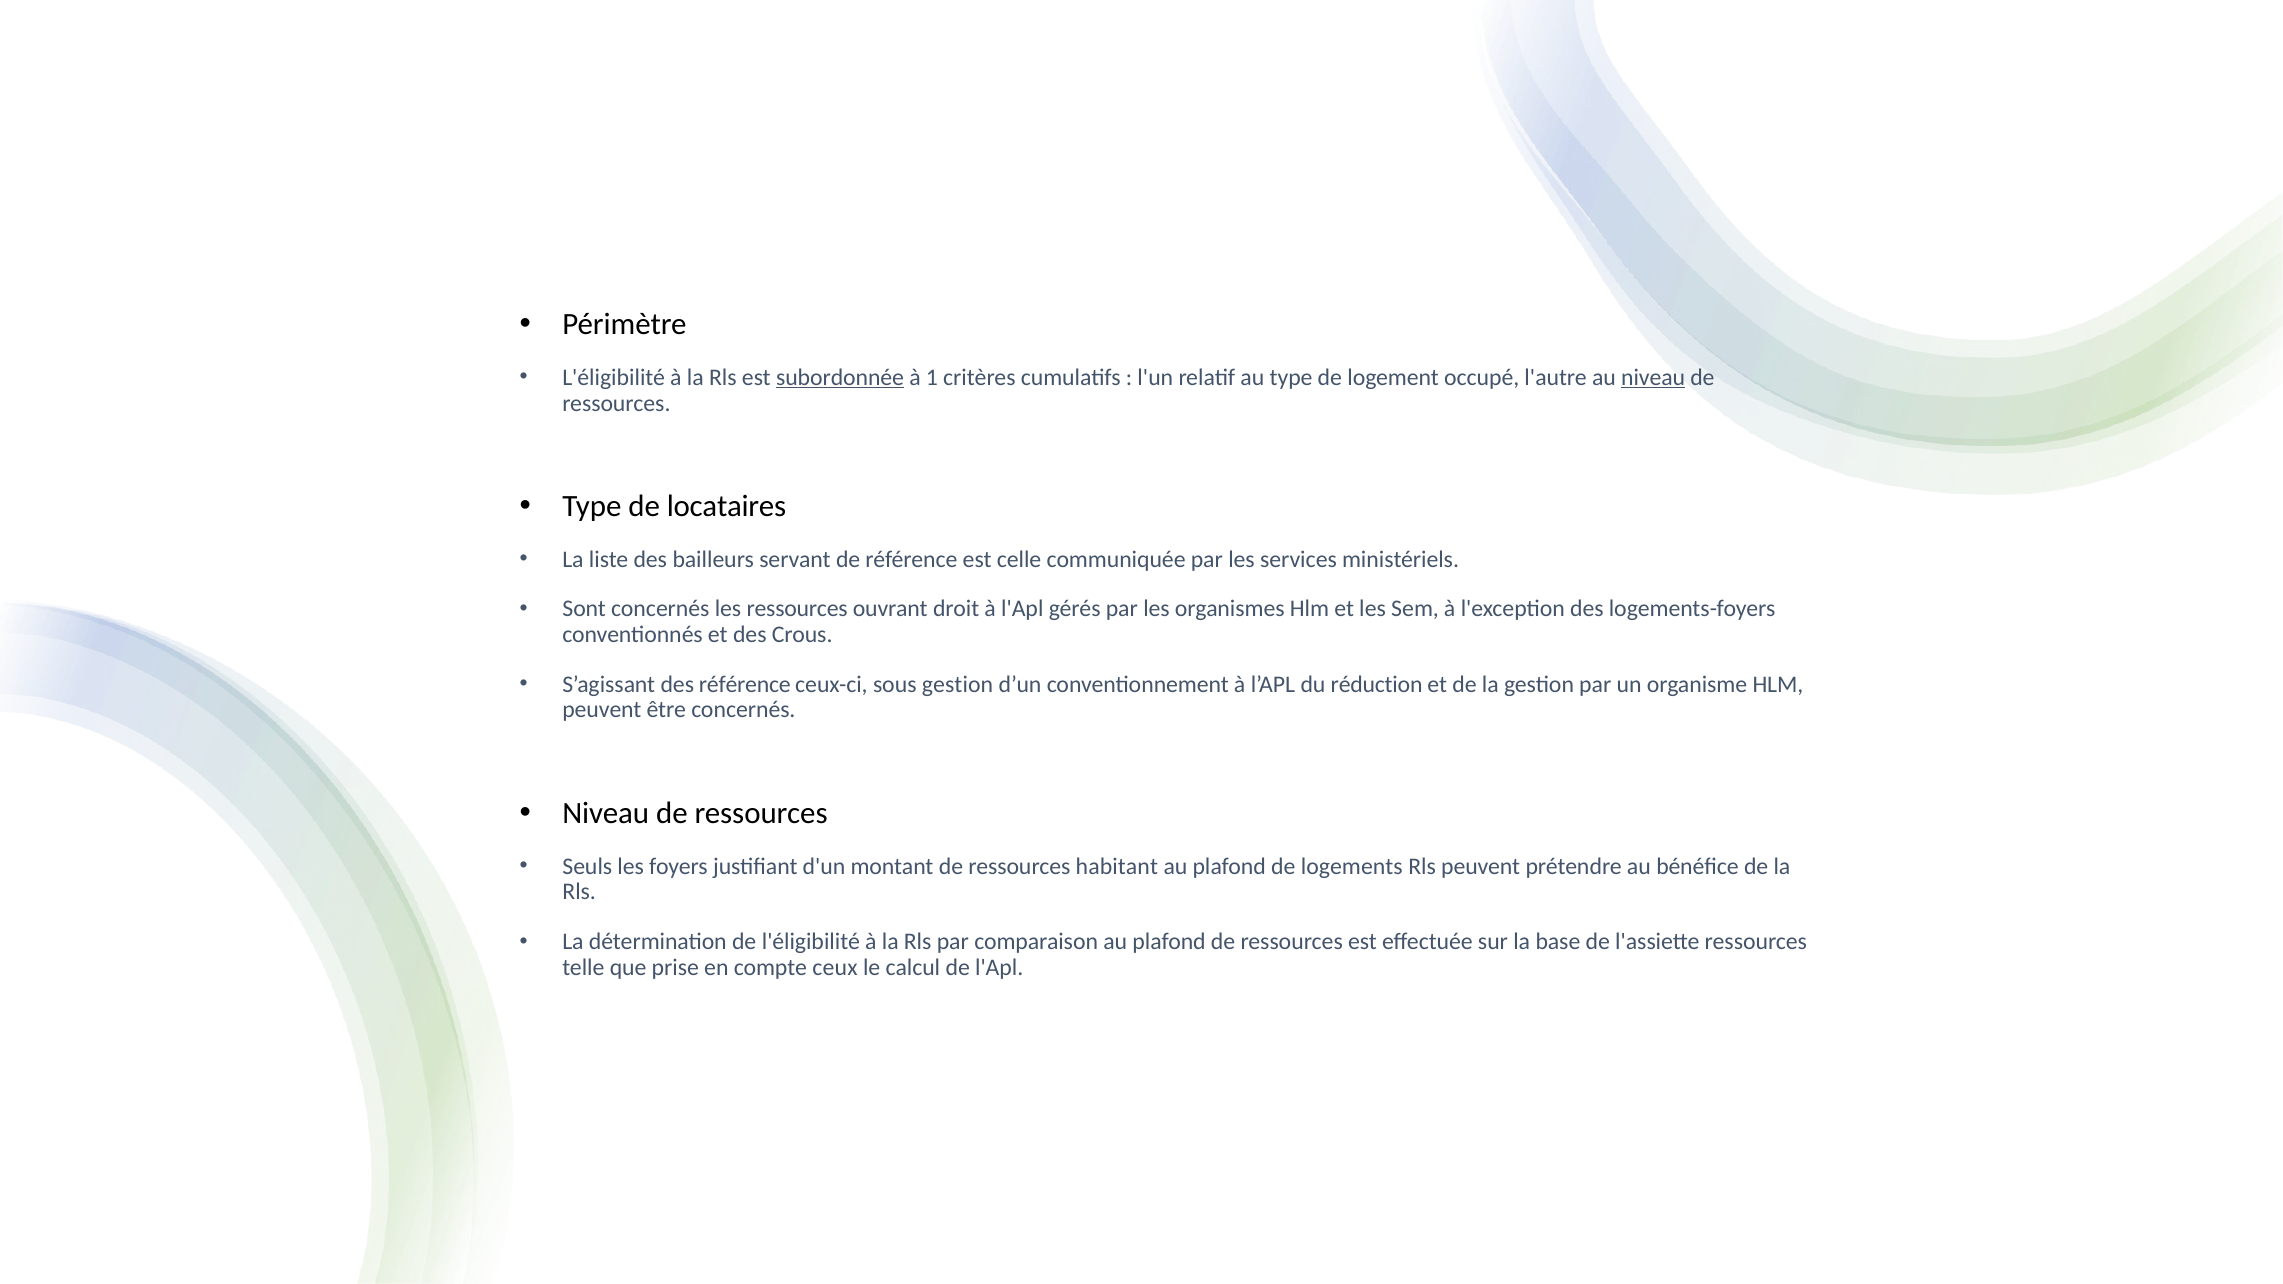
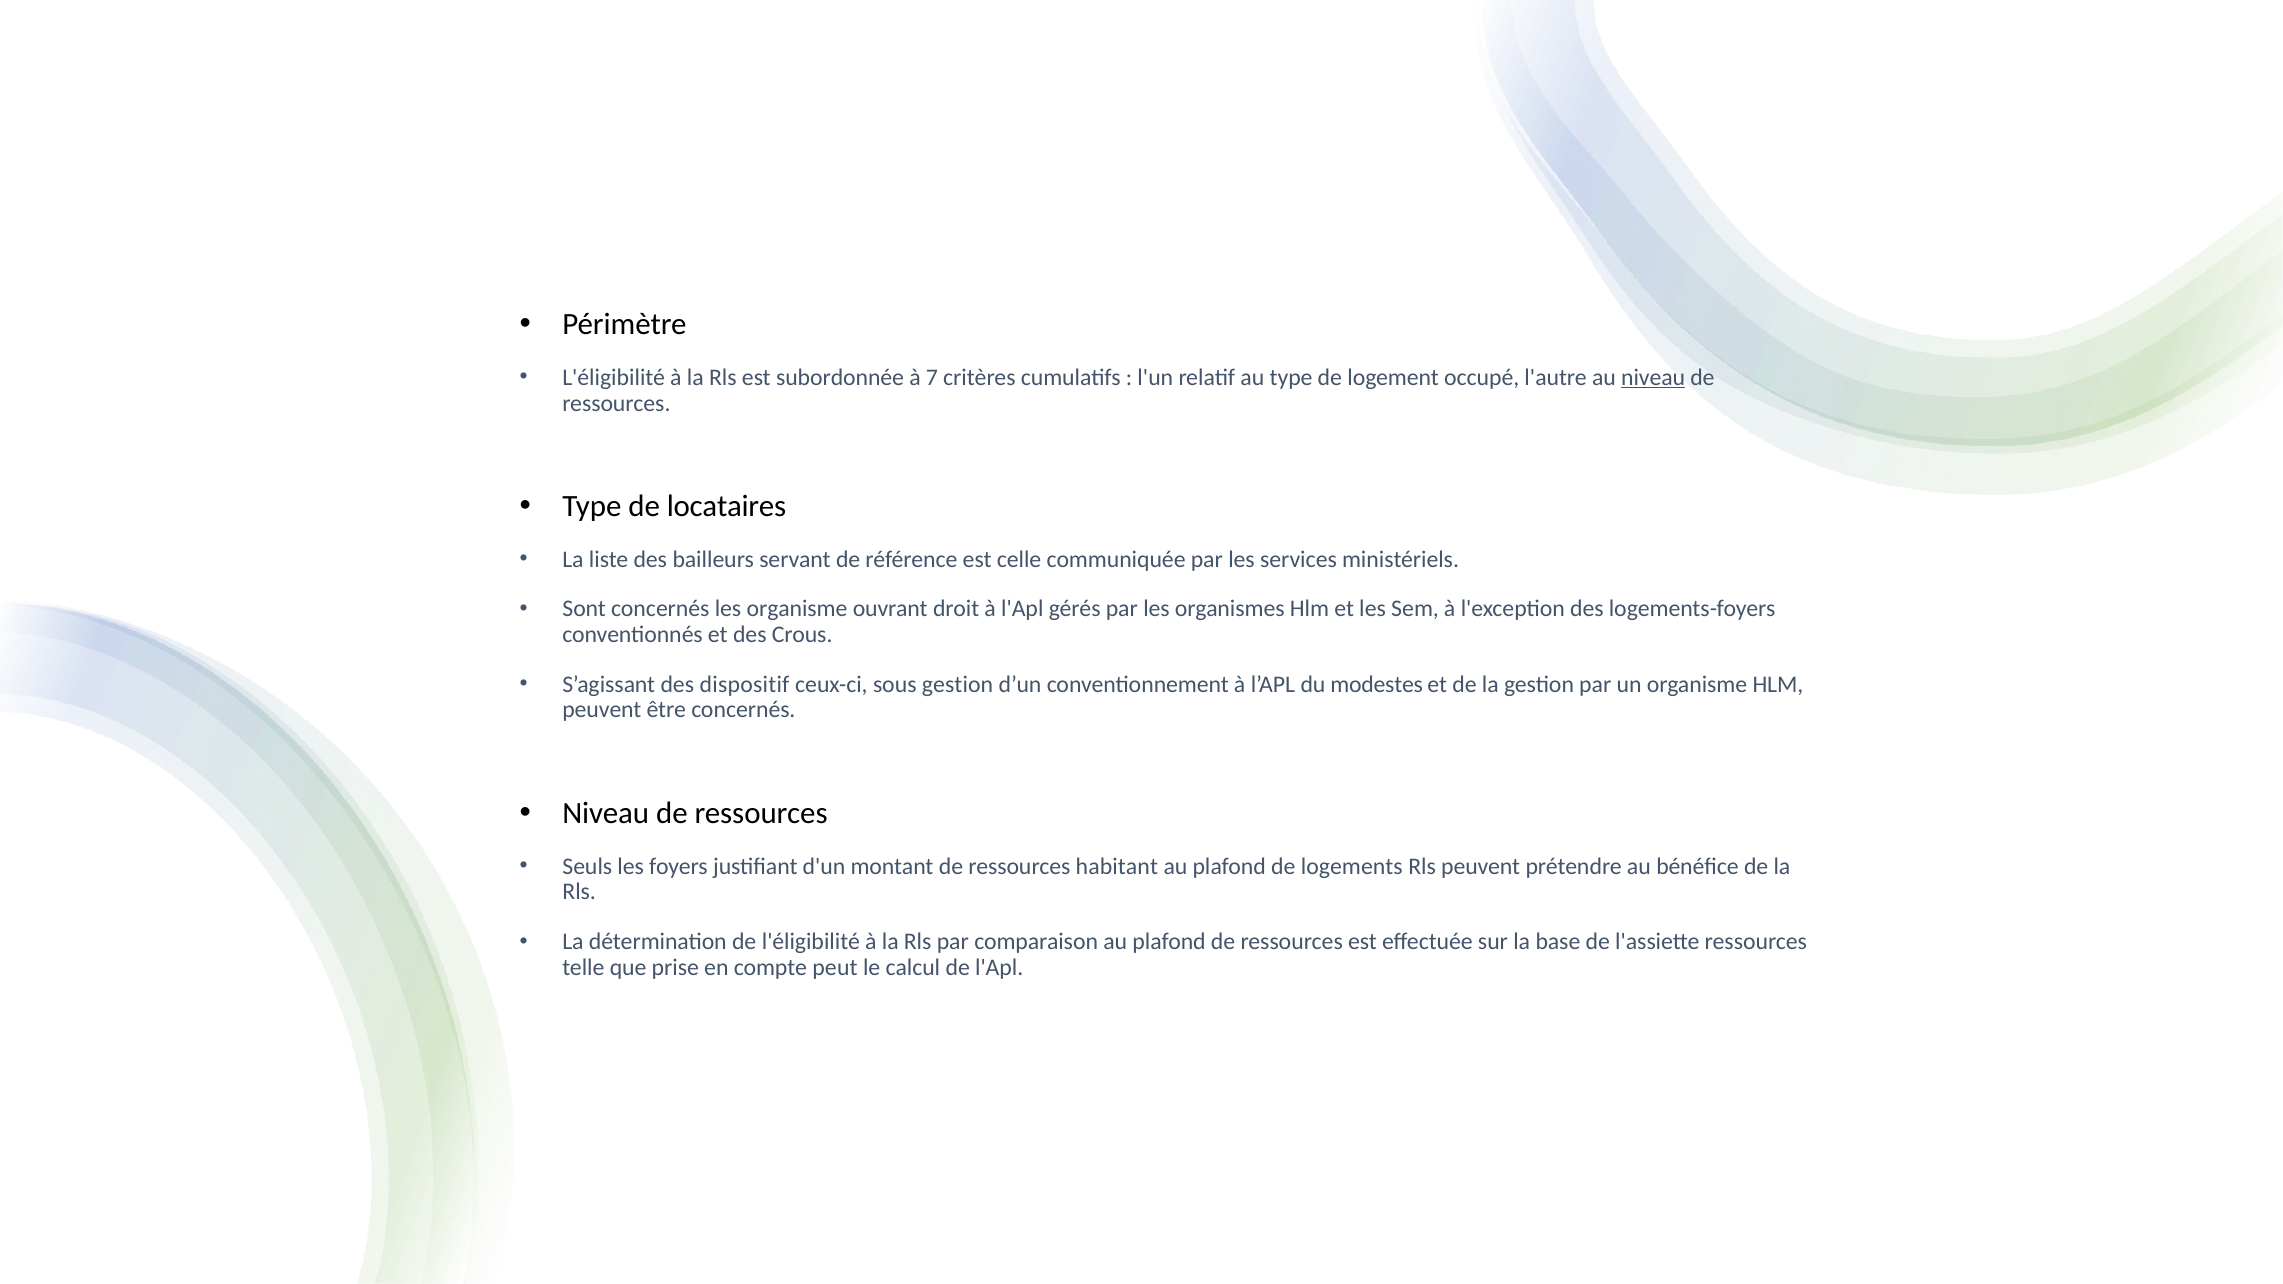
subordonnée underline: present -> none
1: 1 -> 7
les ressources: ressources -> organisme
des référence: référence -> dispositif
réduction: réduction -> modestes
ceux: ceux -> peut
